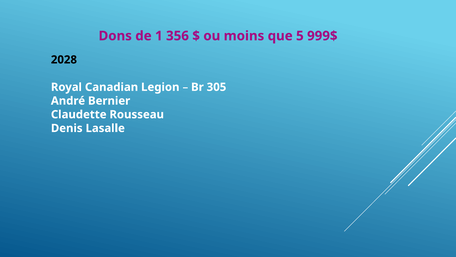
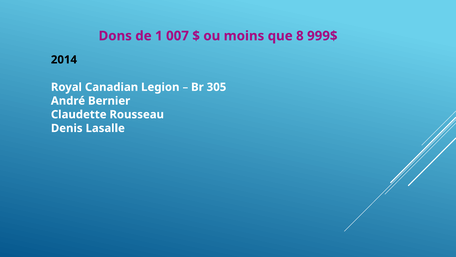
356: 356 -> 007
5: 5 -> 8
2028: 2028 -> 2014
